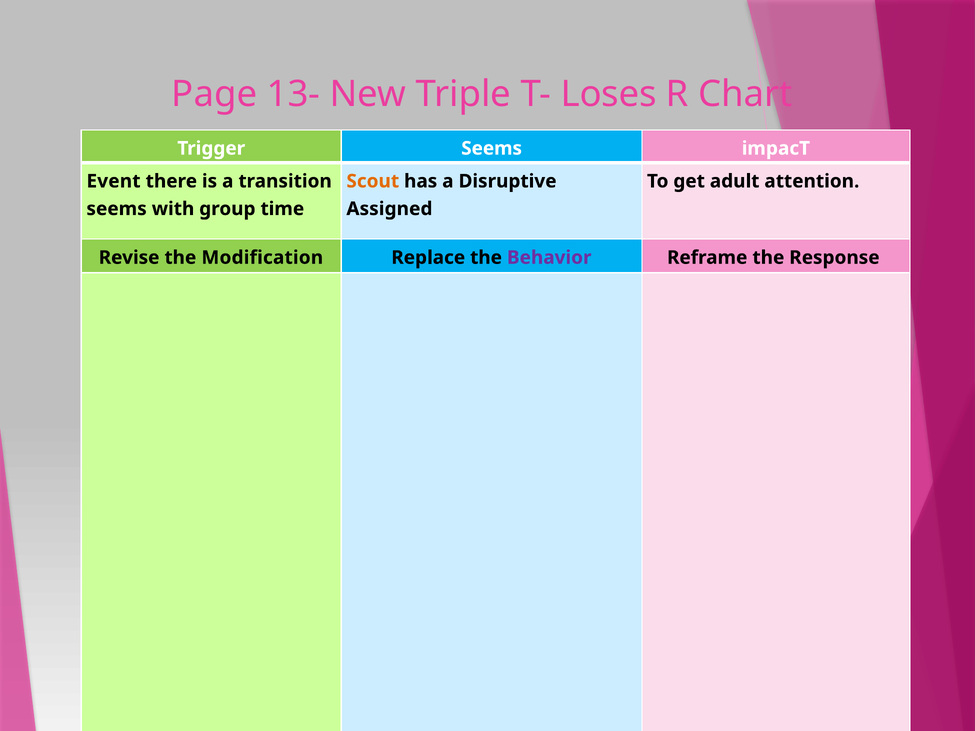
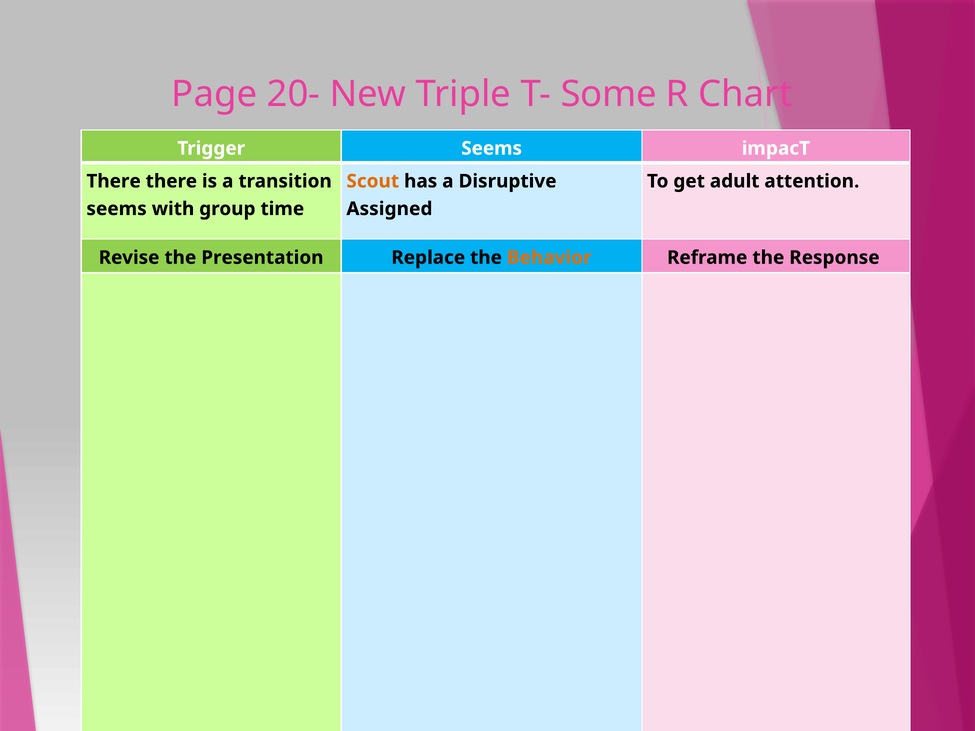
13-: 13- -> 20-
Loses: Loses -> Some
Event at (113, 181): Event -> There
Modification: Modification -> Presentation
Behavior colour: purple -> orange
